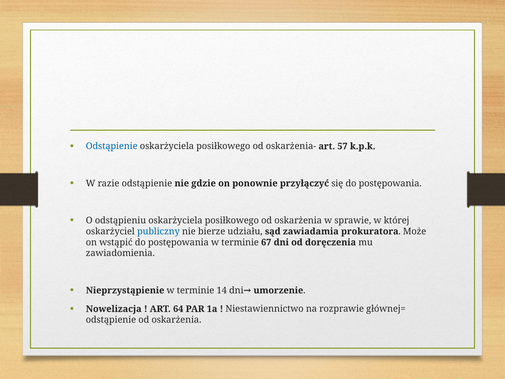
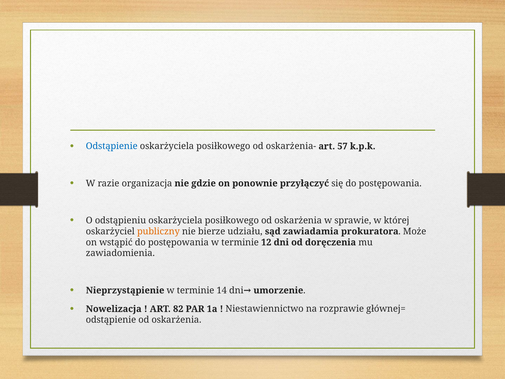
razie odstąpienie: odstąpienie -> organizacja
publiczny colour: blue -> orange
67: 67 -> 12
64: 64 -> 82
